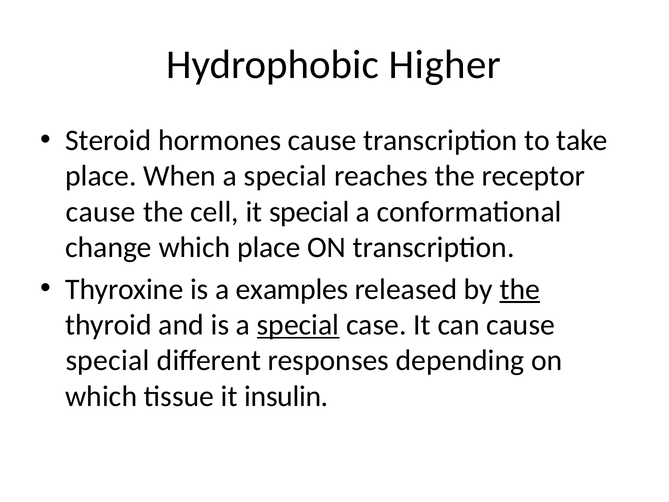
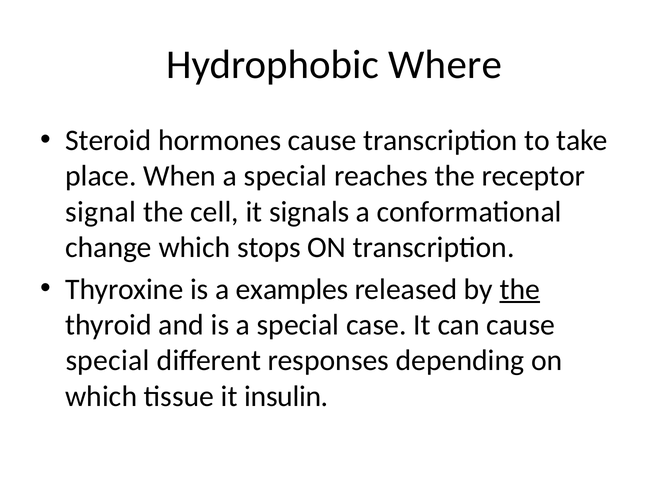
Higher: Higher -> Where
cause at (101, 212): cause -> signal
it special: special -> signals
which place: place -> stops
special at (298, 325) underline: present -> none
